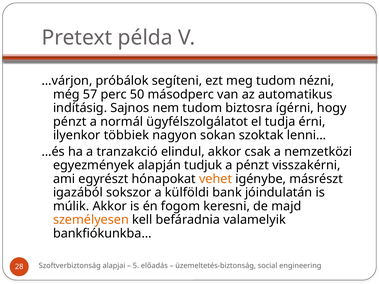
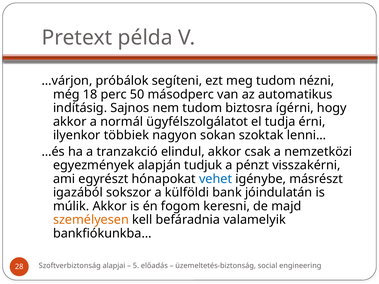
57: 57 -> 18
pénzt at (70, 122): pénzt -> akkor
vehet colour: orange -> blue
